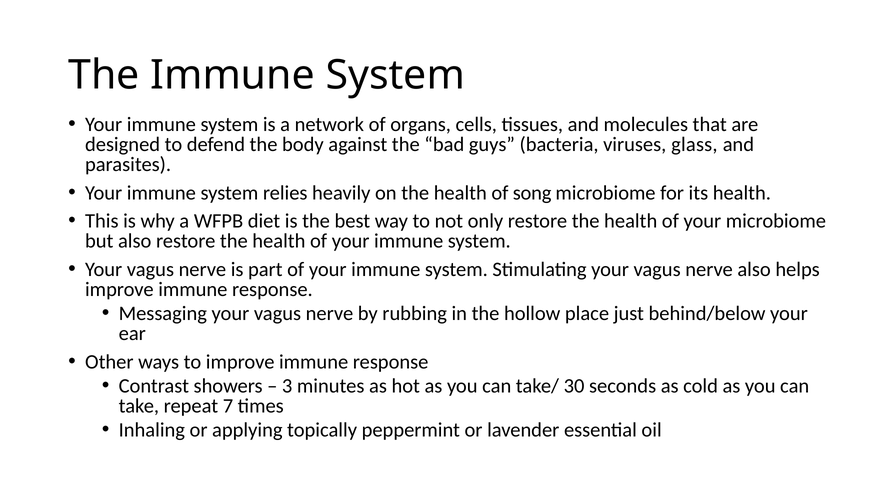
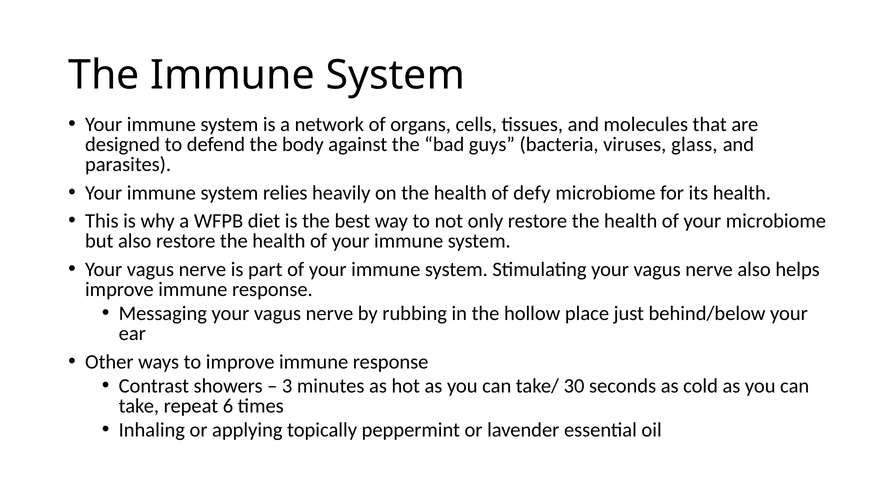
song: song -> defy
7: 7 -> 6
